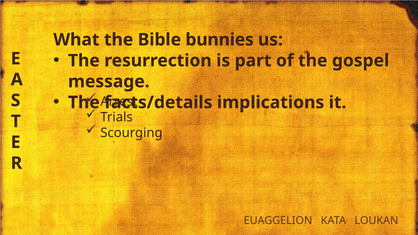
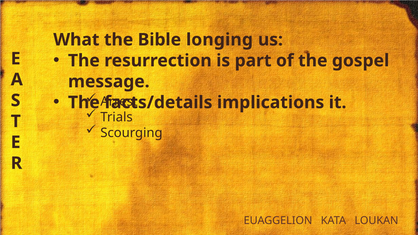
bunnies: bunnies -> longing
